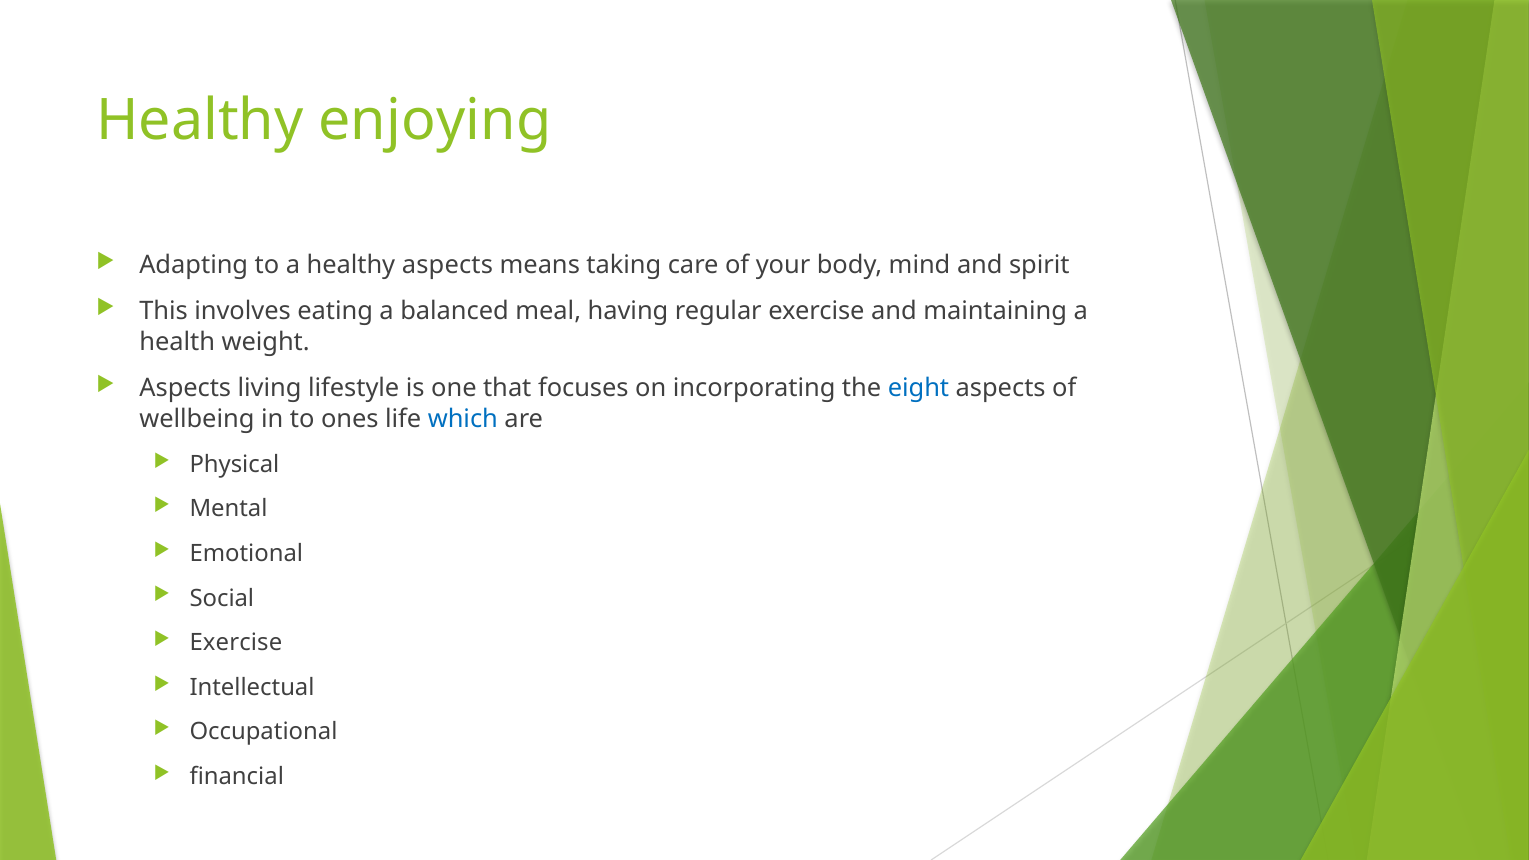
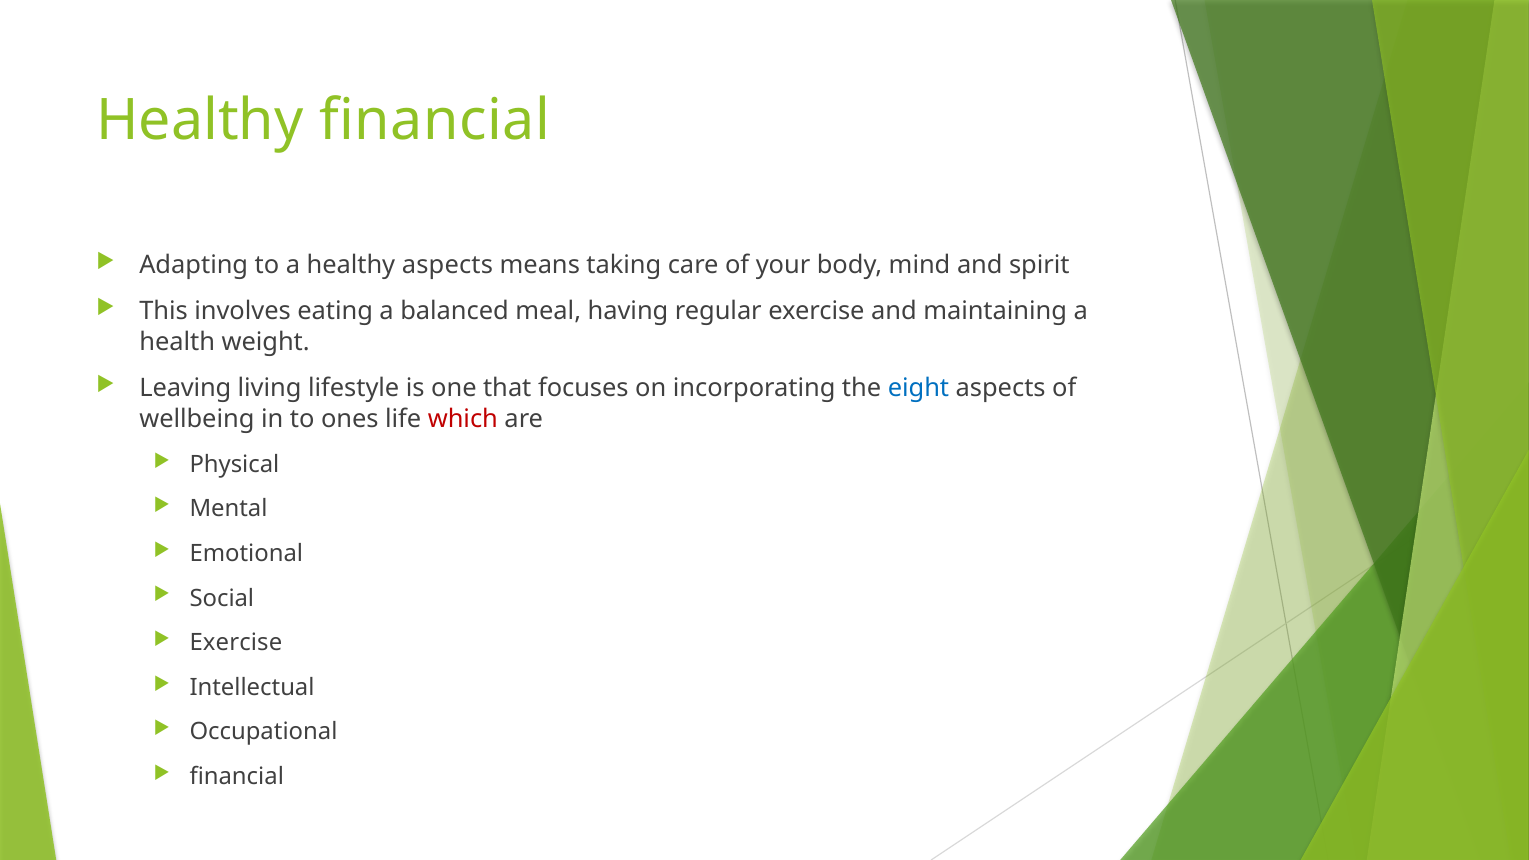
Healthy enjoying: enjoying -> financial
Aspects at (185, 388): Aspects -> Leaving
which colour: blue -> red
